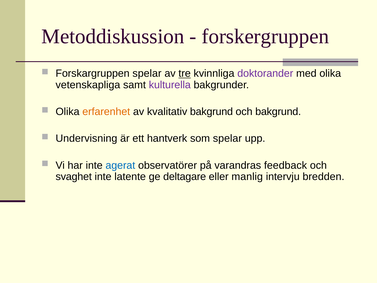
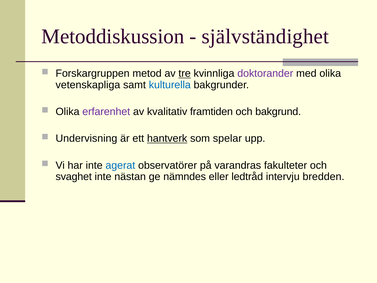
forskergruppen: forskergruppen -> självständighet
Forskargruppen spelar: spelar -> metod
kulturella colour: purple -> blue
erfarenhet colour: orange -> purple
kvalitativ bakgrund: bakgrund -> framtiden
hantverk underline: none -> present
feedback: feedback -> fakulteter
latente: latente -> nästan
deltagare: deltagare -> nämndes
manlig: manlig -> ledtråd
